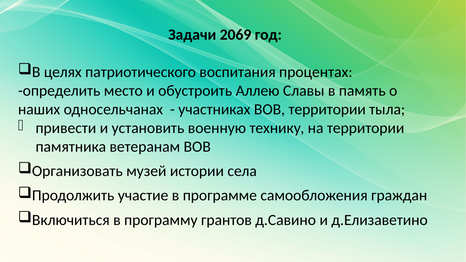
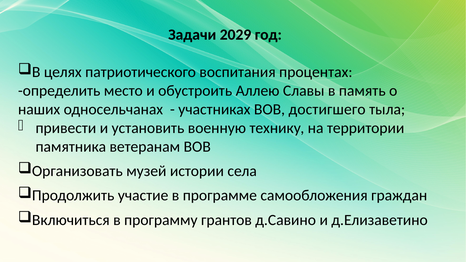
2069: 2069 -> 2029
ВОВ территории: территории -> достигшего
